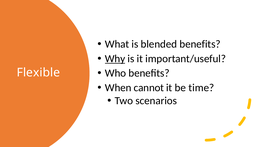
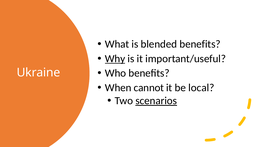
Flexible: Flexible -> Ukraine
time: time -> local
scenarios underline: none -> present
